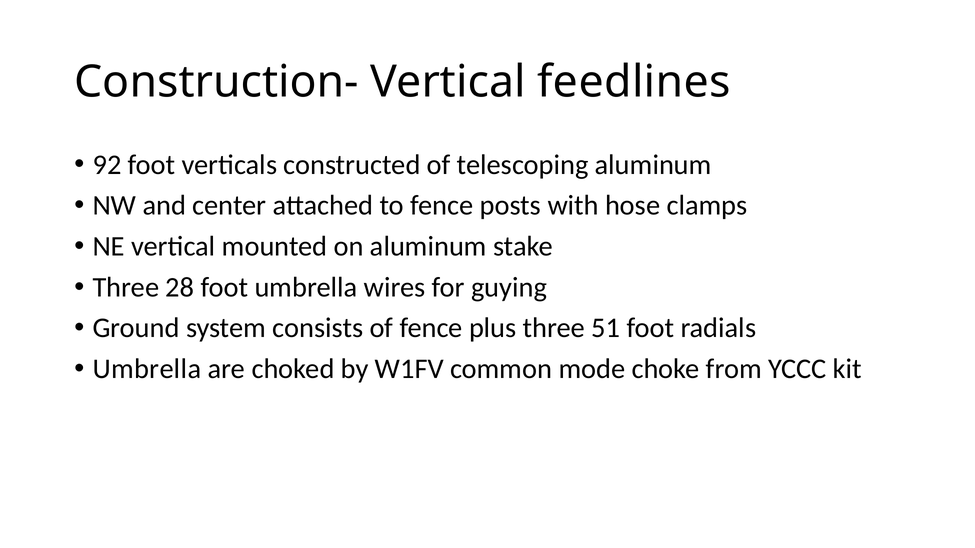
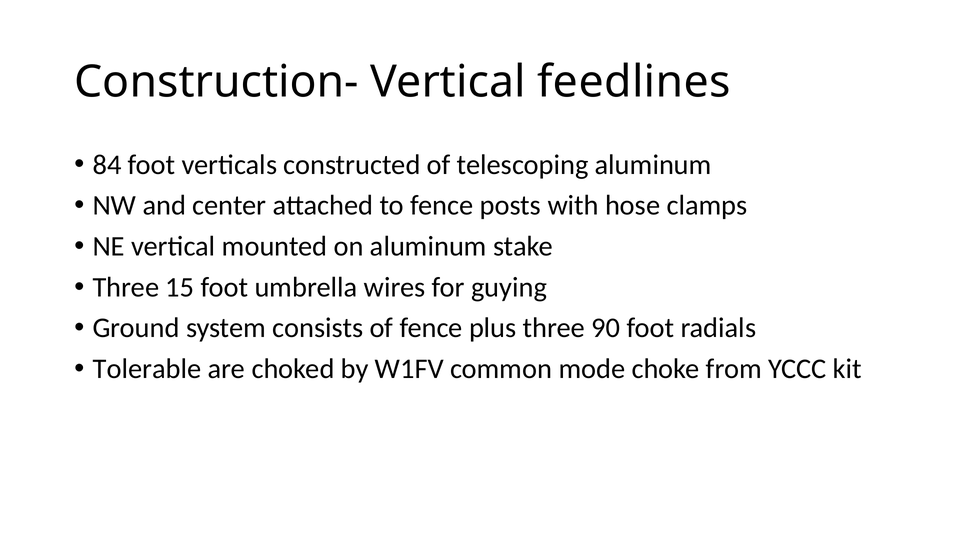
92: 92 -> 84
28: 28 -> 15
51: 51 -> 90
Umbrella at (147, 369): Umbrella -> Tolerable
